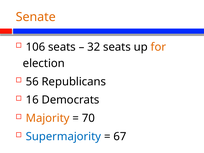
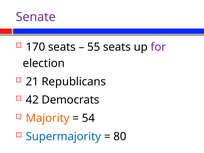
Senate colour: orange -> purple
106: 106 -> 170
32: 32 -> 55
for colour: orange -> purple
56: 56 -> 21
16: 16 -> 42
70: 70 -> 54
67: 67 -> 80
